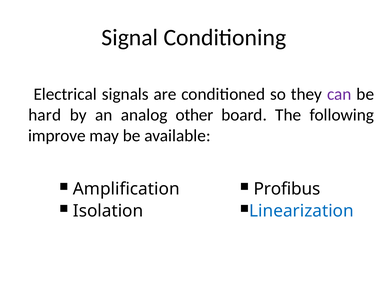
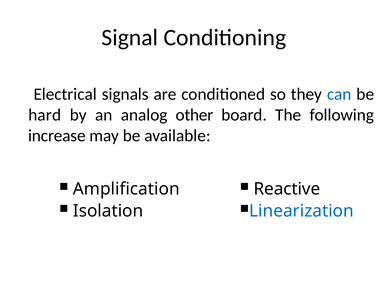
can colour: purple -> blue
improve: improve -> increase
Profibus: Profibus -> Reactive
